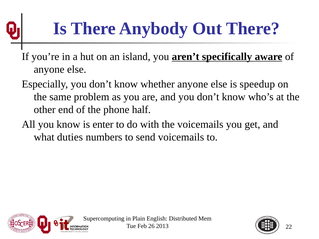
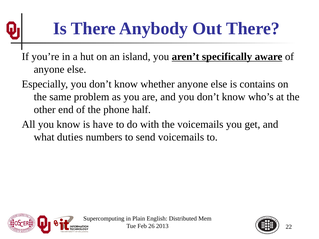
speedup: speedup -> contains
enter: enter -> have
